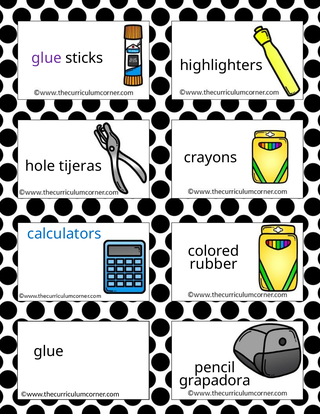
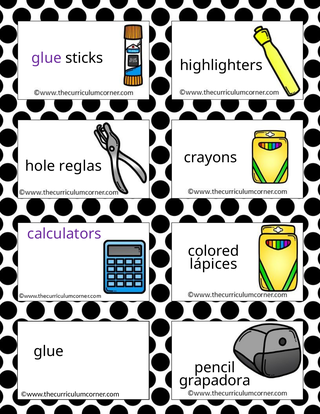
tijeras: tijeras -> reglas
calculators colour: blue -> purple
rubber: rubber -> lápices
